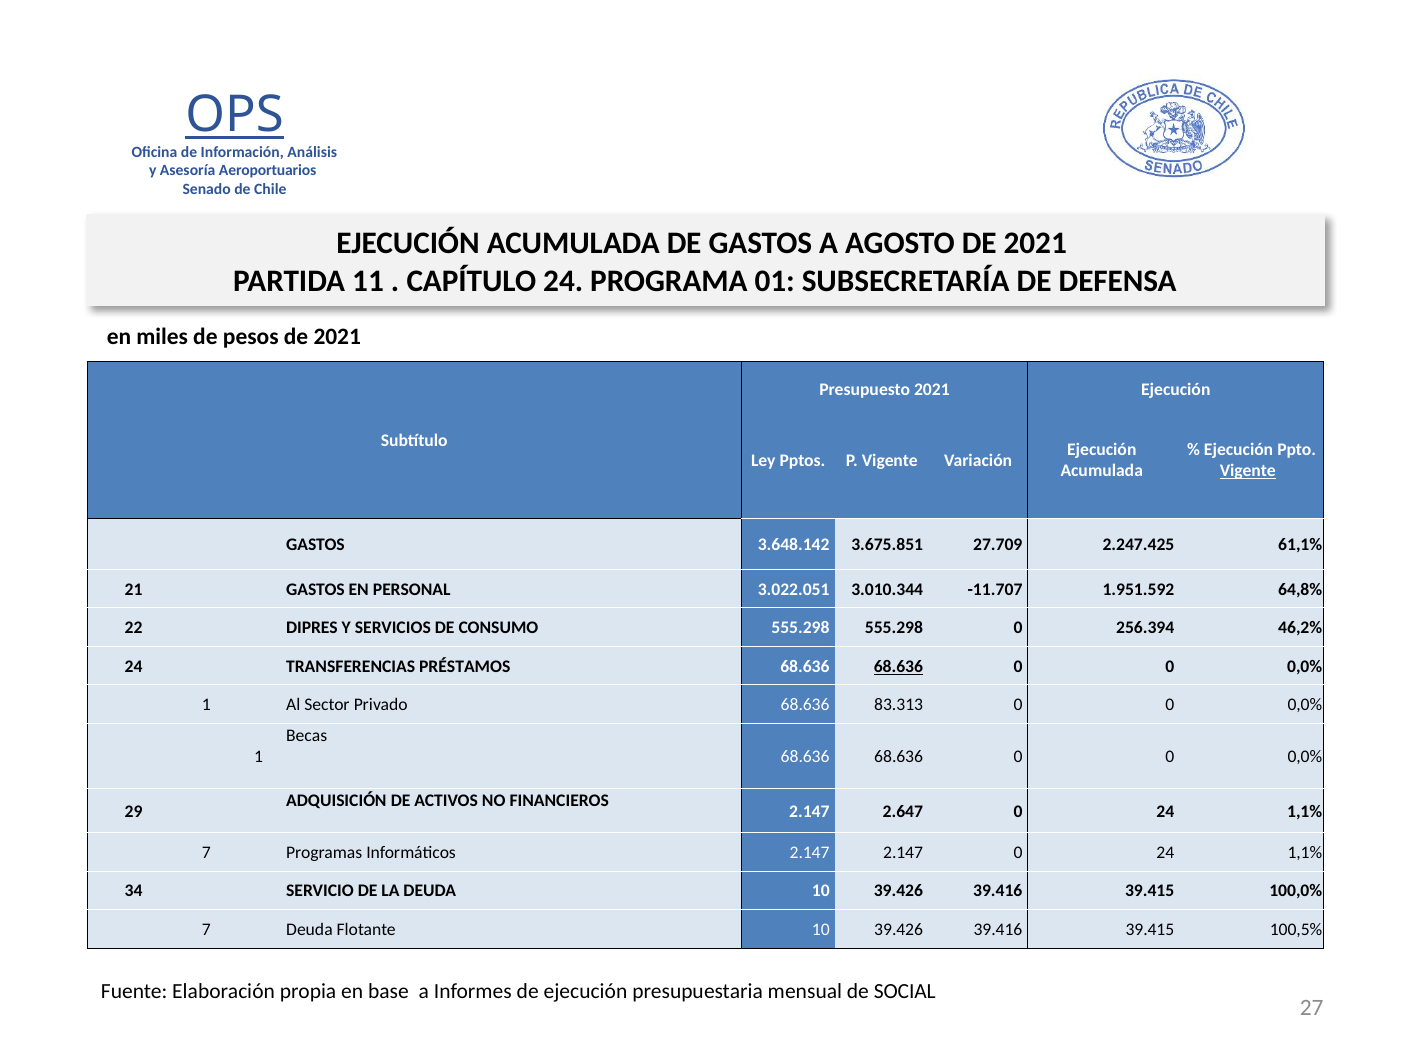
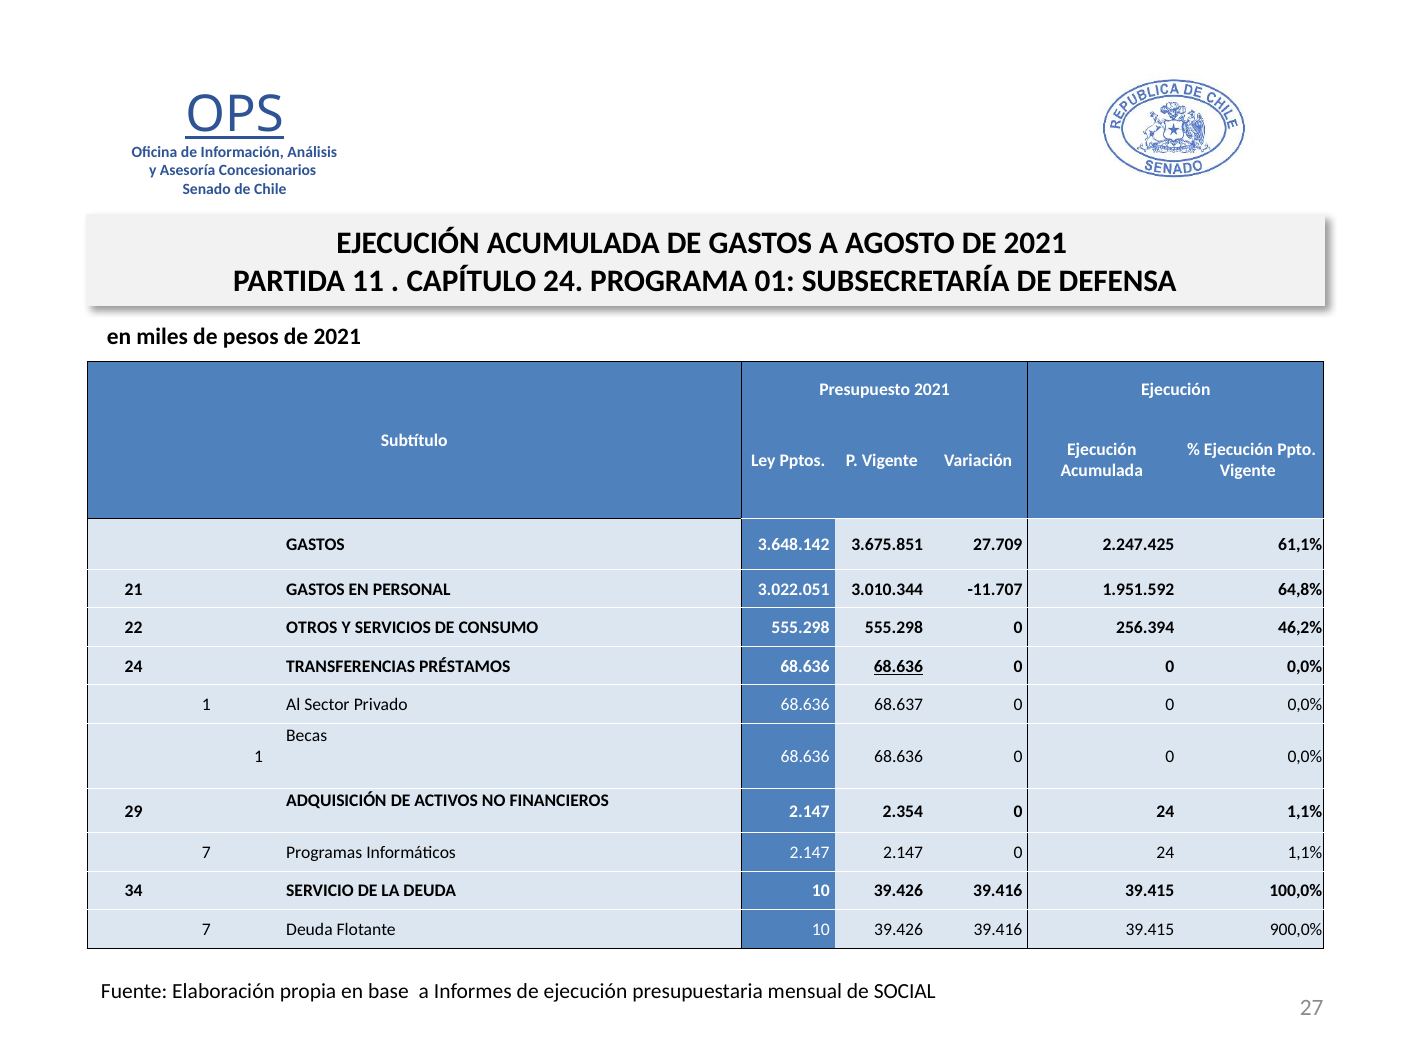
Aeroportuarios: Aeroportuarios -> Concesionarios
Vigente at (1248, 471) underline: present -> none
DIPRES: DIPRES -> OTROS
83.313: 83.313 -> 68.637
2.647: 2.647 -> 2.354
100,5%: 100,5% -> 900,0%
